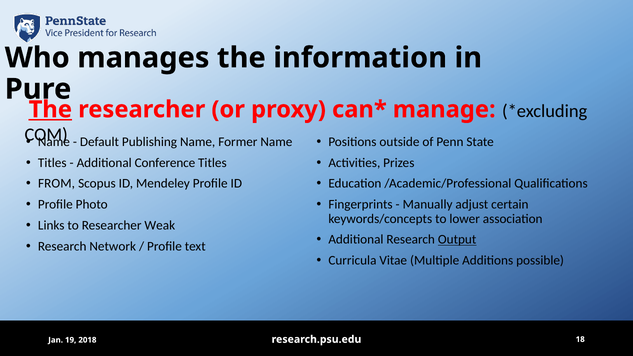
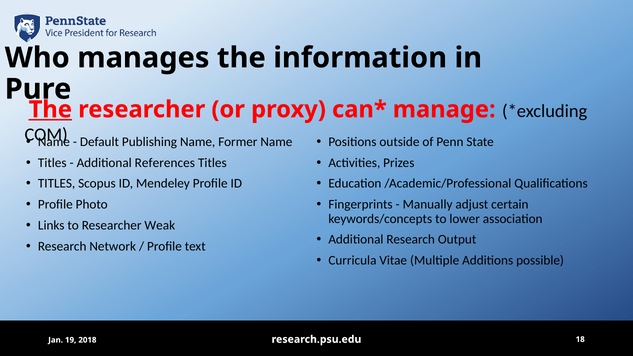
Conference: Conference -> References
FROM at (57, 184): FROM -> TITLES
Output underline: present -> none
